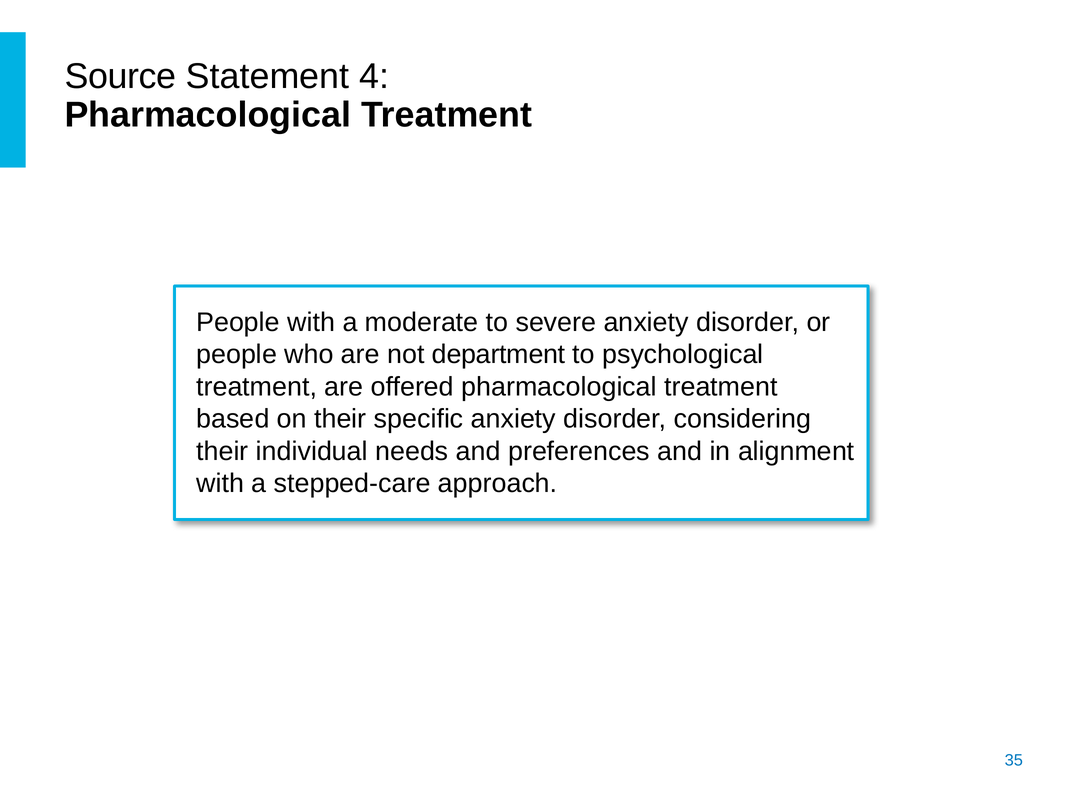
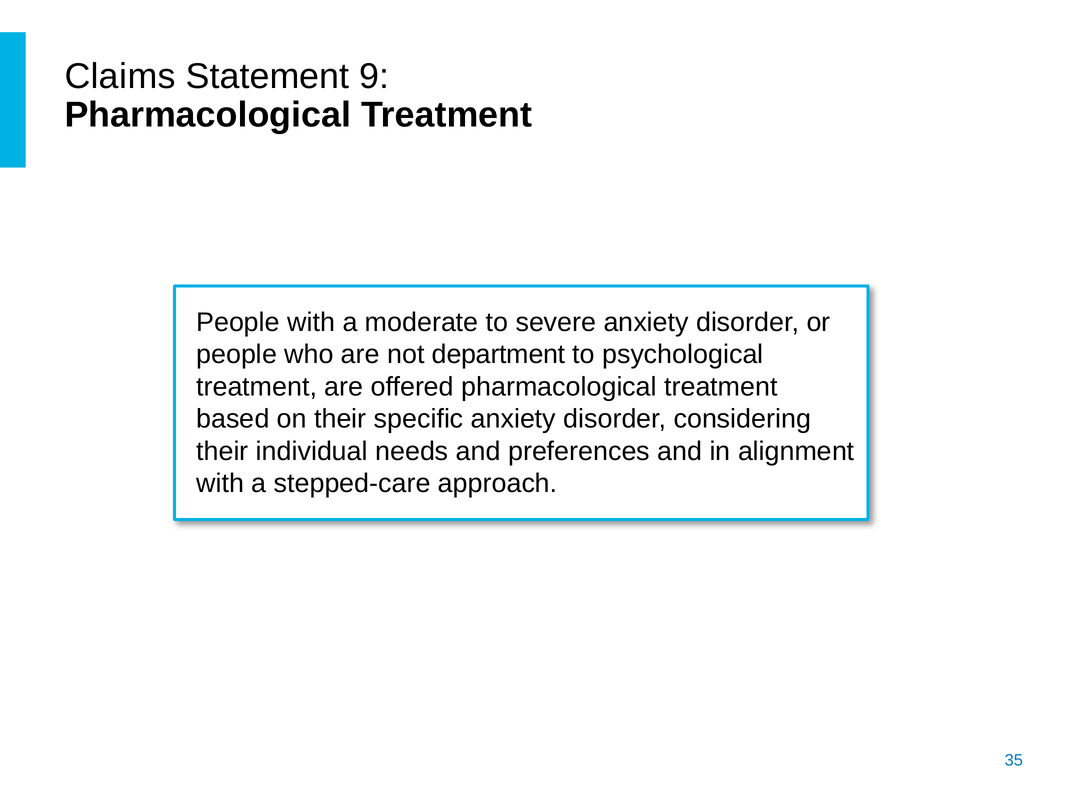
Source: Source -> Claims
4: 4 -> 9
